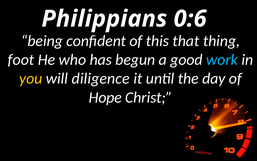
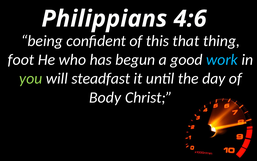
0:6: 0:6 -> 4:6
you colour: yellow -> light green
diligence: diligence -> steadfast
Hope: Hope -> Body
